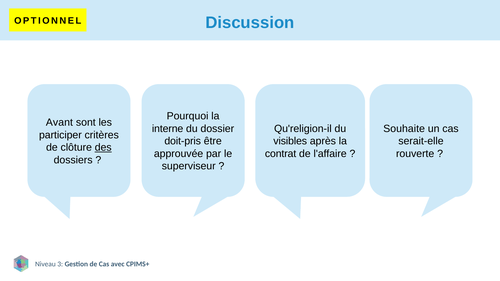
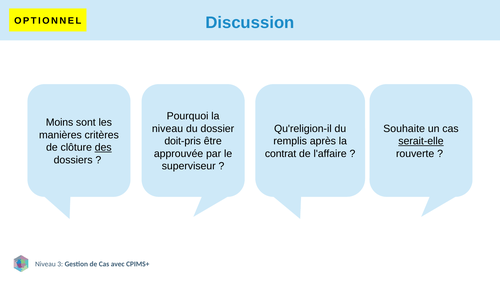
Avant: Avant -> Moins
interne at (168, 129): interne -> niveau
participer: participer -> manières
visibles: visibles -> remplis
serait-elle underline: none -> present
